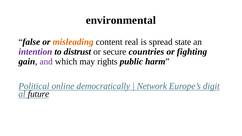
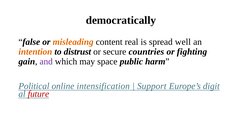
environmental: environmental -> democratically
state: state -> well
intention colour: purple -> orange
rights: rights -> space
democratically: democratically -> intensification
Network: Network -> Support
future colour: black -> red
